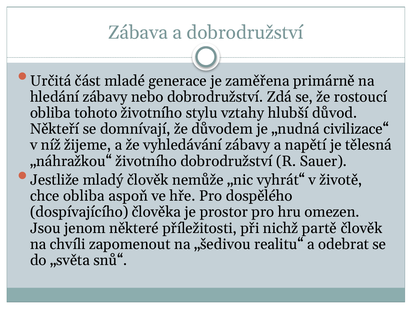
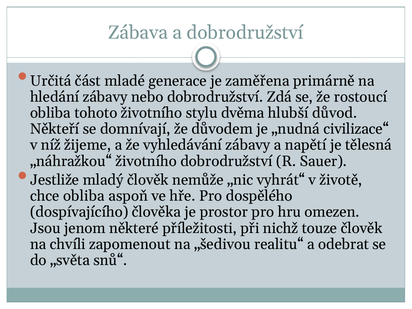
vztahy: vztahy -> dvěma
partě: partě -> touze
